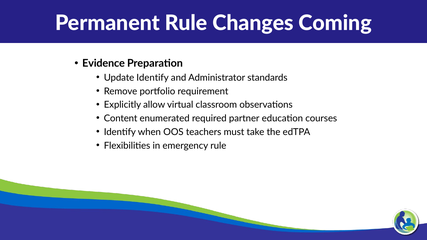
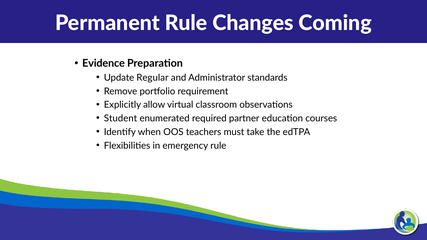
Update Identify: Identify -> Regular
Content: Content -> Student
